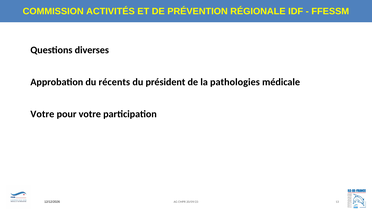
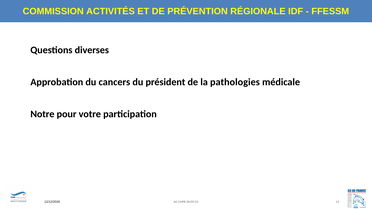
récents: récents -> cancers
Votre at (42, 114): Votre -> Notre
